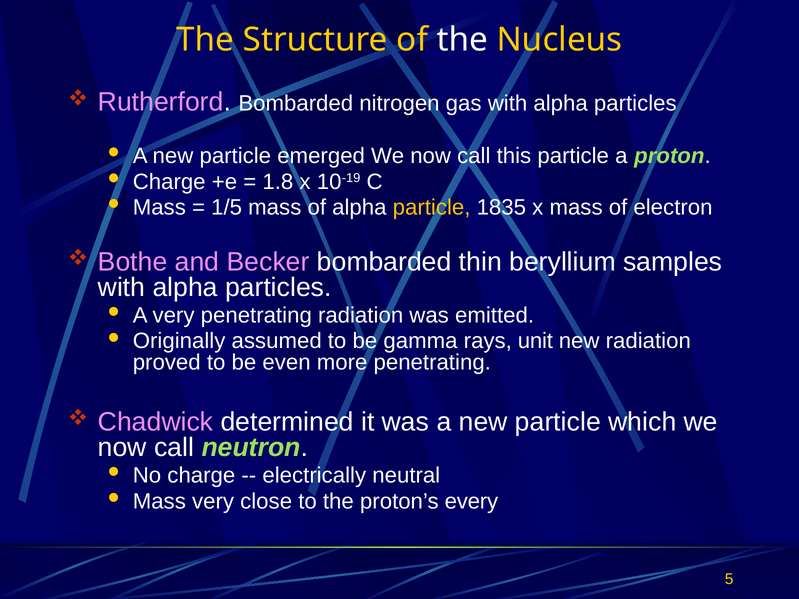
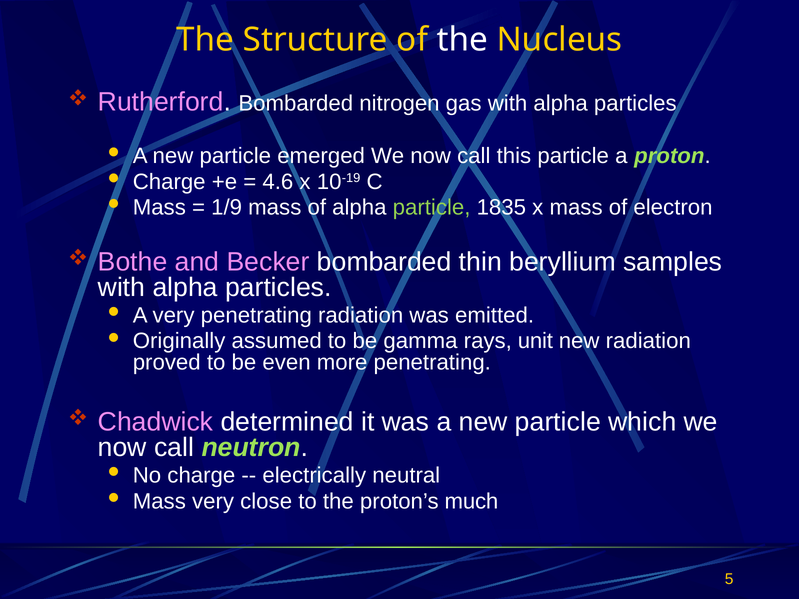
1.8: 1.8 -> 4.6
1/5: 1/5 -> 1/9
particle at (432, 208) colour: yellow -> light green
every: every -> much
